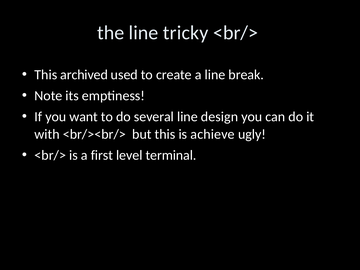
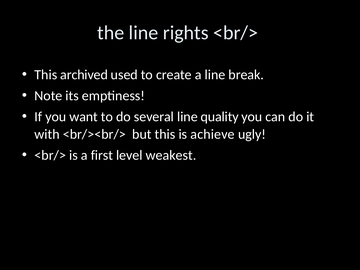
tricky: tricky -> rights
design: design -> quality
terminal: terminal -> weakest
